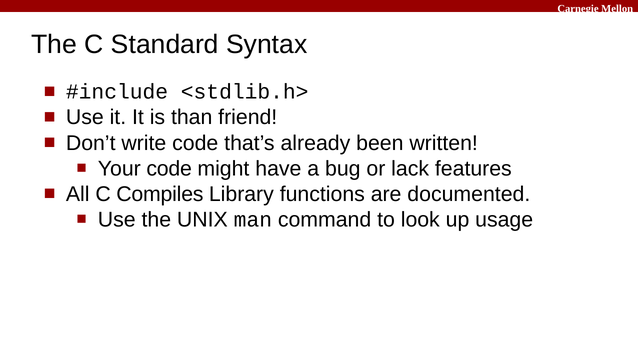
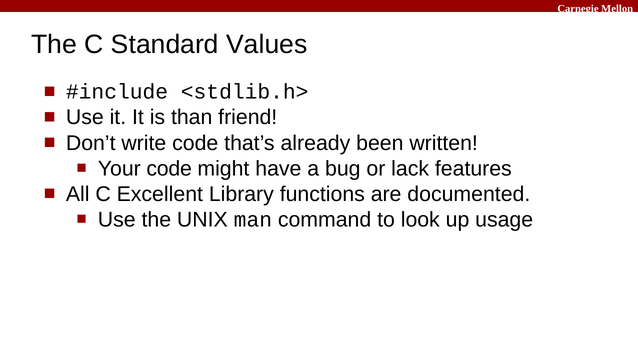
Syntax: Syntax -> Values
Compiles: Compiles -> Excellent
